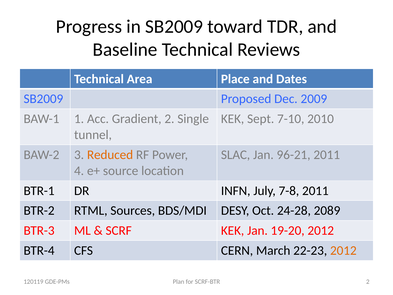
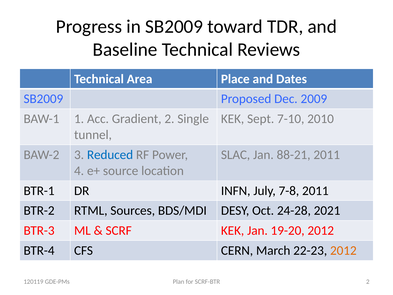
Reduced colour: orange -> blue
96-21: 96-21 -> 88-21
2089: 2089 -> 2021
